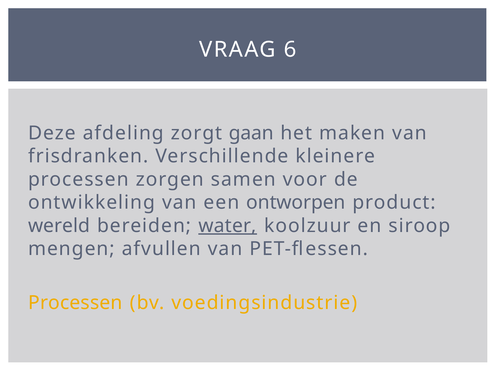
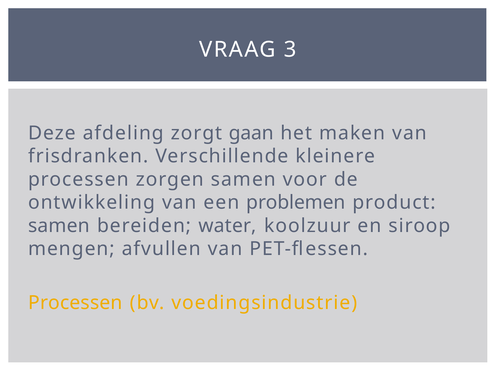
6: 6 -> 3
ontworpen: ontworpen -> problemen
wereld at (59, 226): wereld -> samen
water underline: present -> none
